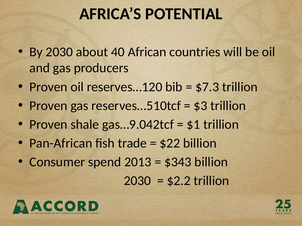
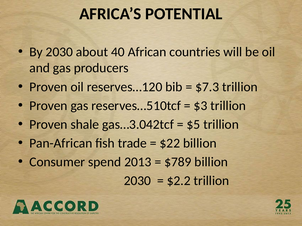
gas…9.042tcf: gas…9.042tcf -> gas…3.042tcf
$1: $1 -> $5
$343: $343 -> $789
